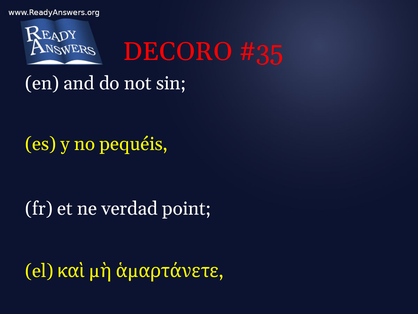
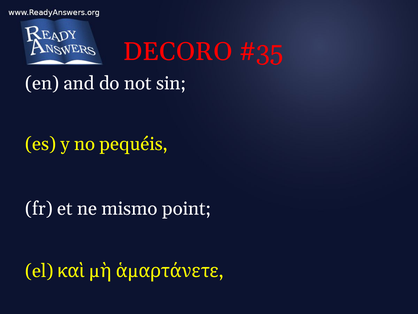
verdad: verdad -> mismo
